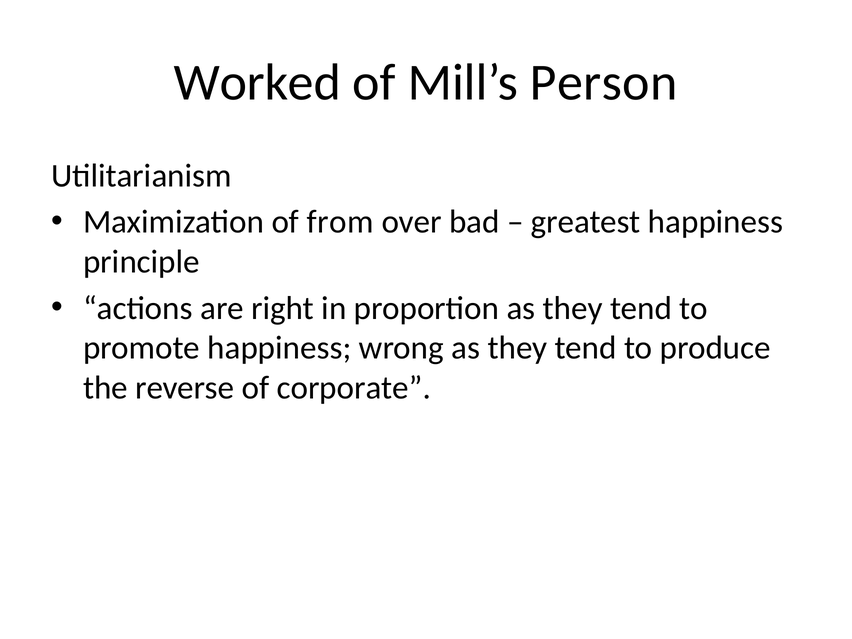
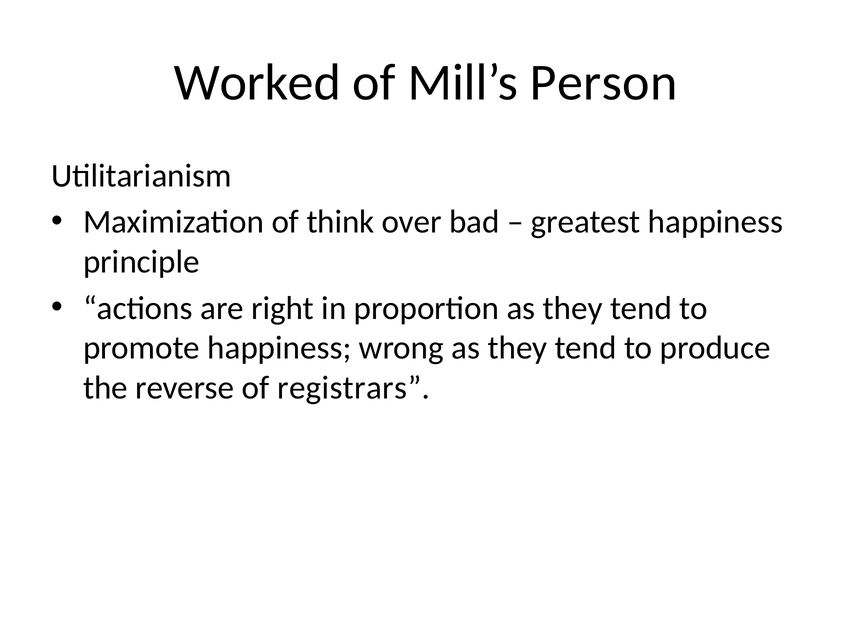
from: from -> think
corporate: corporate -> registrars
